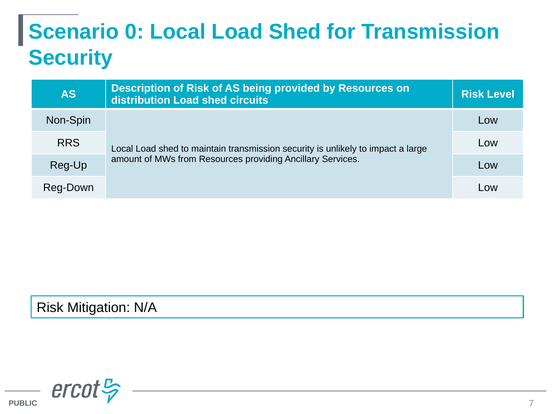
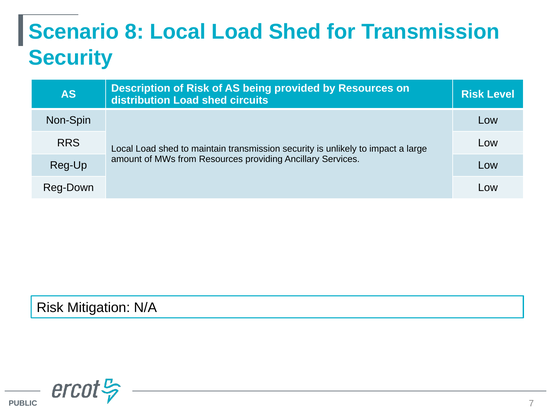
0: 0 -> 8
